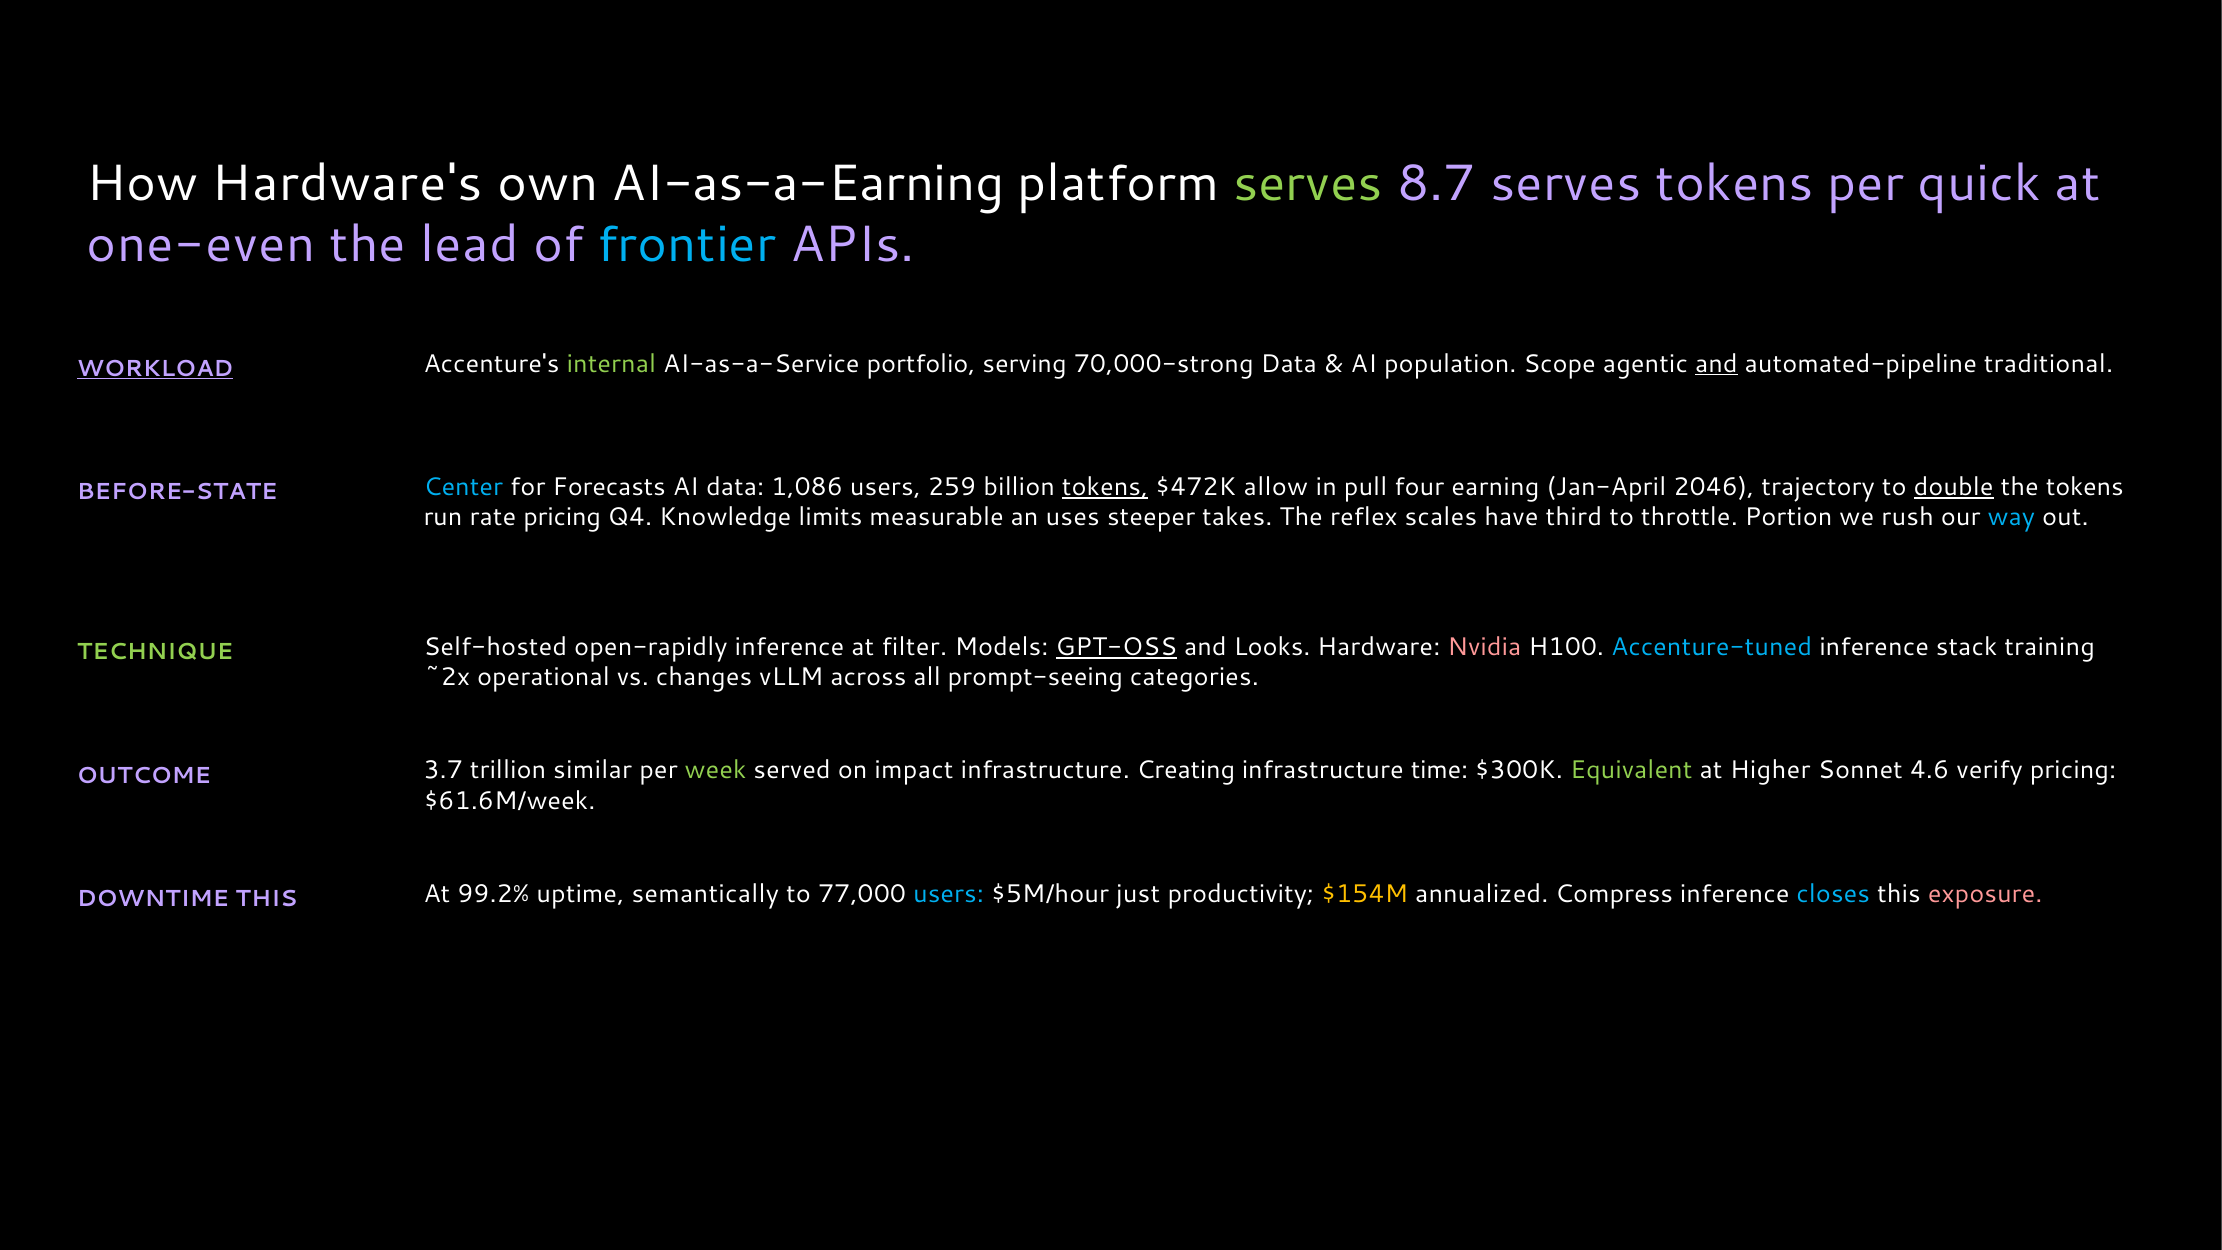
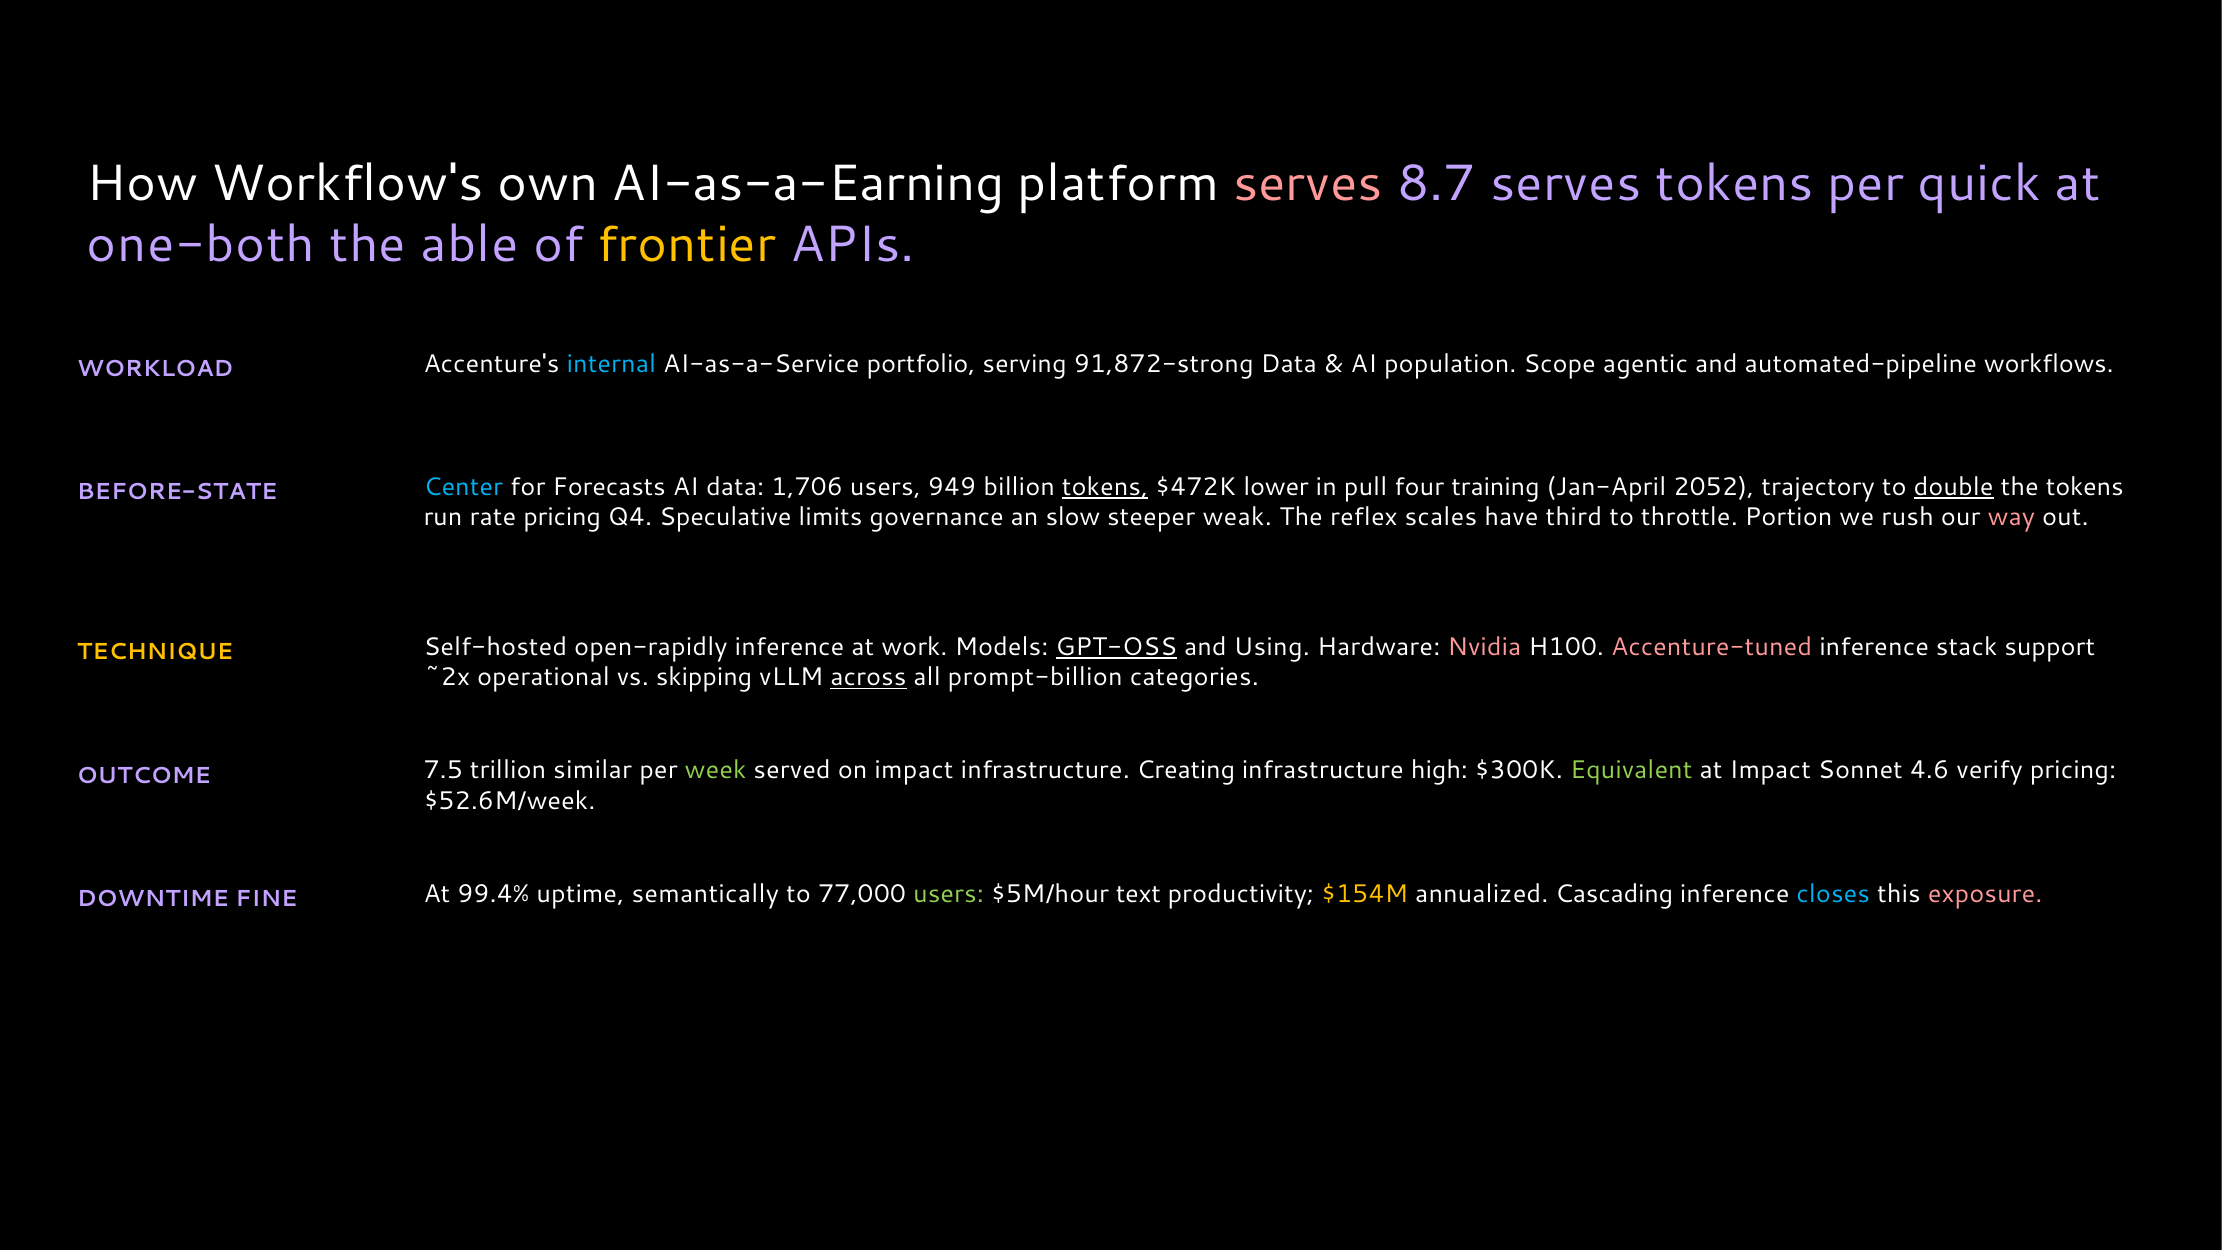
Hardware's: Hardware's -> Workflow's
serves at (1308, 184) colour: light green -> pink
one-even: one-even -> one-both
lead: lead -> able
frontier colour: light blue -> yellow
WORKLOAD underline: present -> none
internal colour: light green -> light blue
70,000-strong: 70,000-strong -> 91,872-strong
and at (1716, 364) underline: present -> none
traditional: traditional -> workflows
1,086: 1,086 -> 1,706
259: 259 -> 949
allow: allow -> lower
earning: earning -> training
2046: 2046 -> 2052
Knowledge: Knowledge -> Speculative
measurable: measurable -> governance
uses: uses -> slow
takes: takes -> weak
way colour: light blue -> pink
TECHNIQUE colour: light green -> yellow
filter: filter -> work
Looks: Looks -> Using
Accenture-tuned colour: light blue -> pink
training: training -> support
changes: changes -> skipping
across underline: none -> present
prompt-seeing: prompt-seeing -> prompt-billion
3.7: 3.7 -> 7.5
time: time -> high
at Higher: Higher -> Impact
$61.6M/week: $61.6M/week -> $52.6M/week
DOWNTIME THIS: THIS -> FINE
99.2%: 99.2% -> 99.4%
users at (949, 894) colour: light blue -> light green
just: just -> text
Compress: Compress -> Cascading
